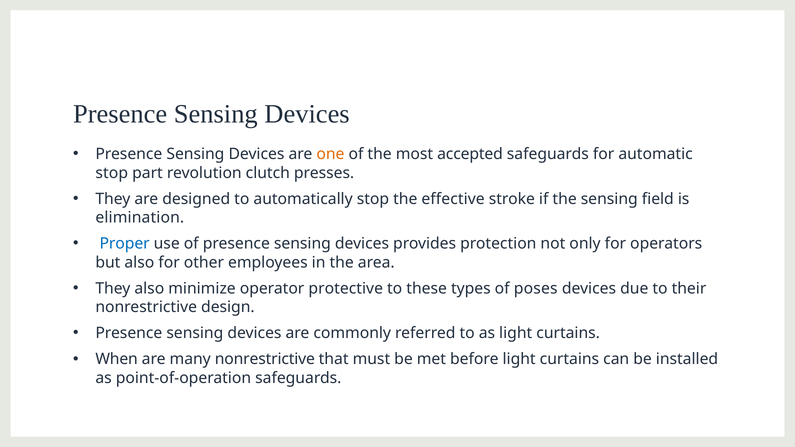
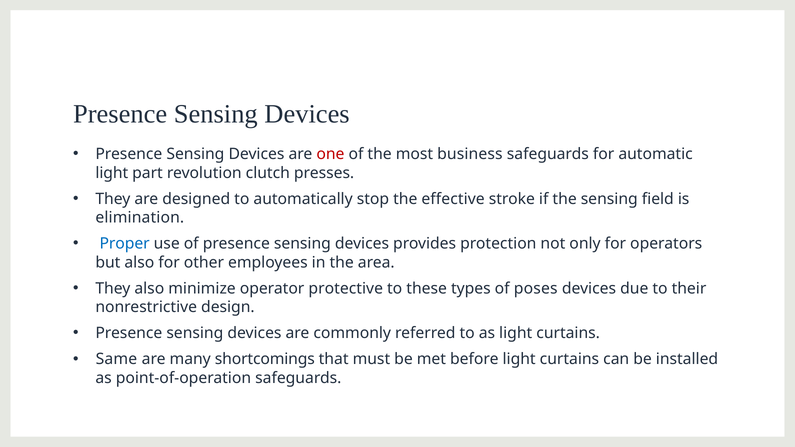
one colour: orange -> red
accepted: accepted -> business
stop at (112, 173): stop -> light
When: When -> Same
many nonrestrictive: nonrestrictive -> shortcomings
